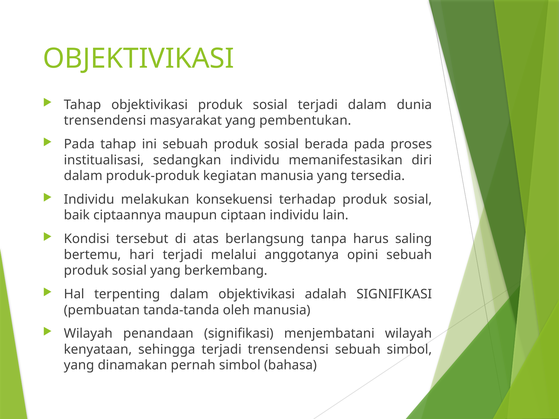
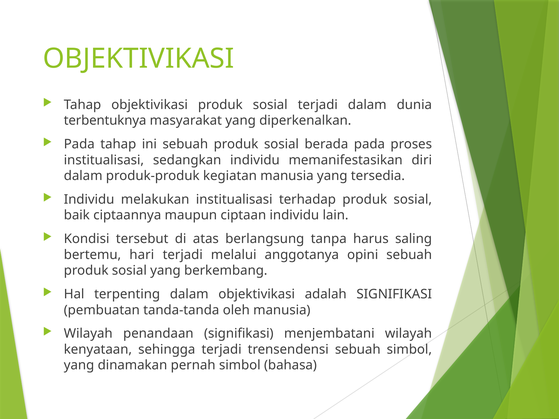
trensendensi at (105, 121): trensendensi -> terbentuknya
pembentukan: pembentukan -> diperkenalkan
melakukan konsekuensi: konsekuensi -> institualisasi
